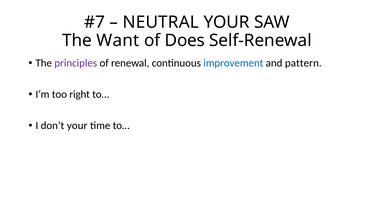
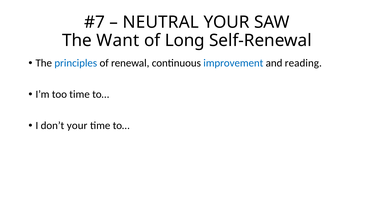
Does: Does -> Long
principles colour: purple -> blue
pattern: pattern -> reading
too right: right -> time
